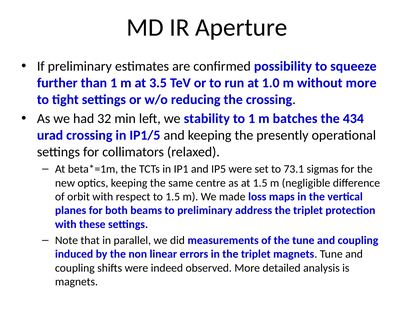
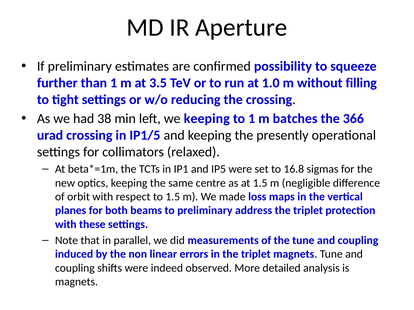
without more: more -> filling
32: 32 -> 38
we stability: stability -> keeping
434: 434 -> 366
73.1: 73.1 -> 16.8
